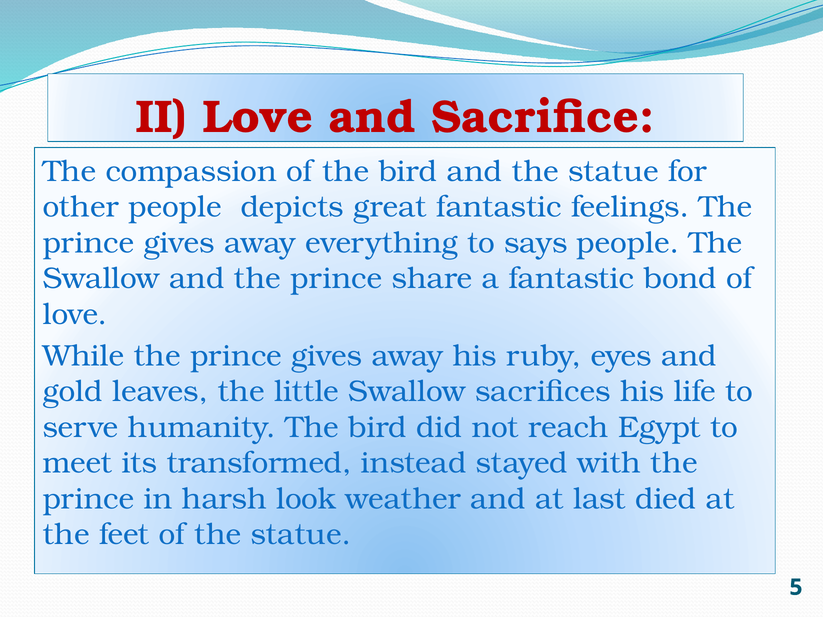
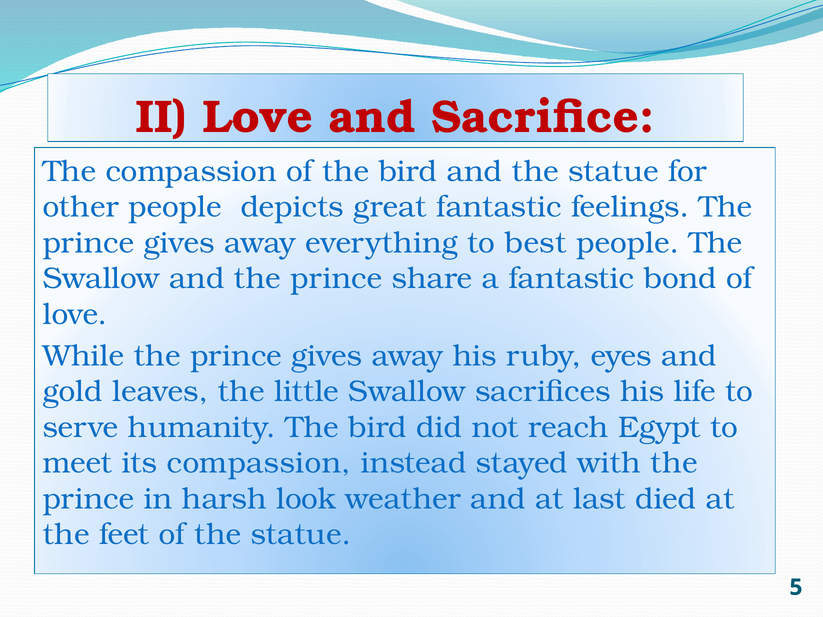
says: says -> best
its transformed: transformed -> compassion
